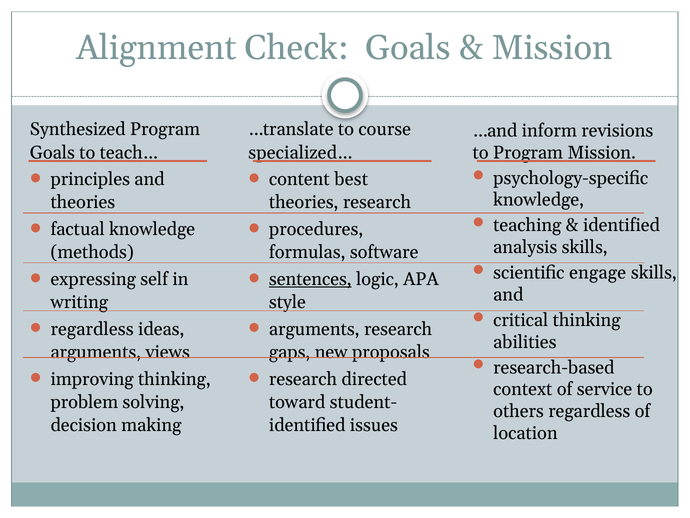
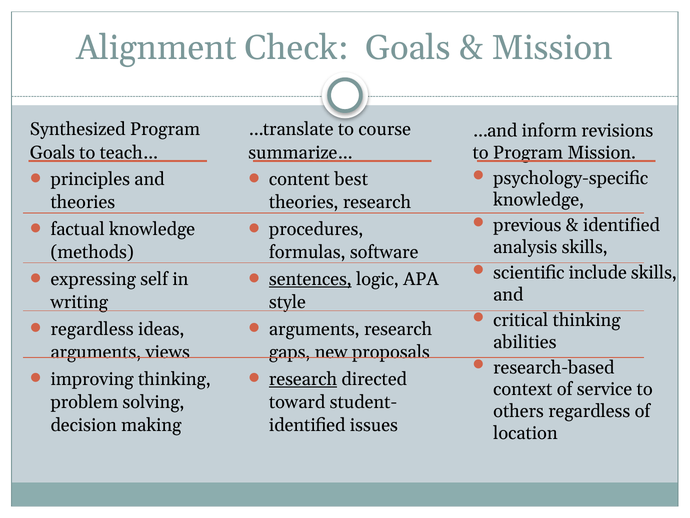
specialized…: specialized… -> summarize…
teaching: teaching -> previous
engage: engage -> include
research at (303, 379) underline: none -> present
